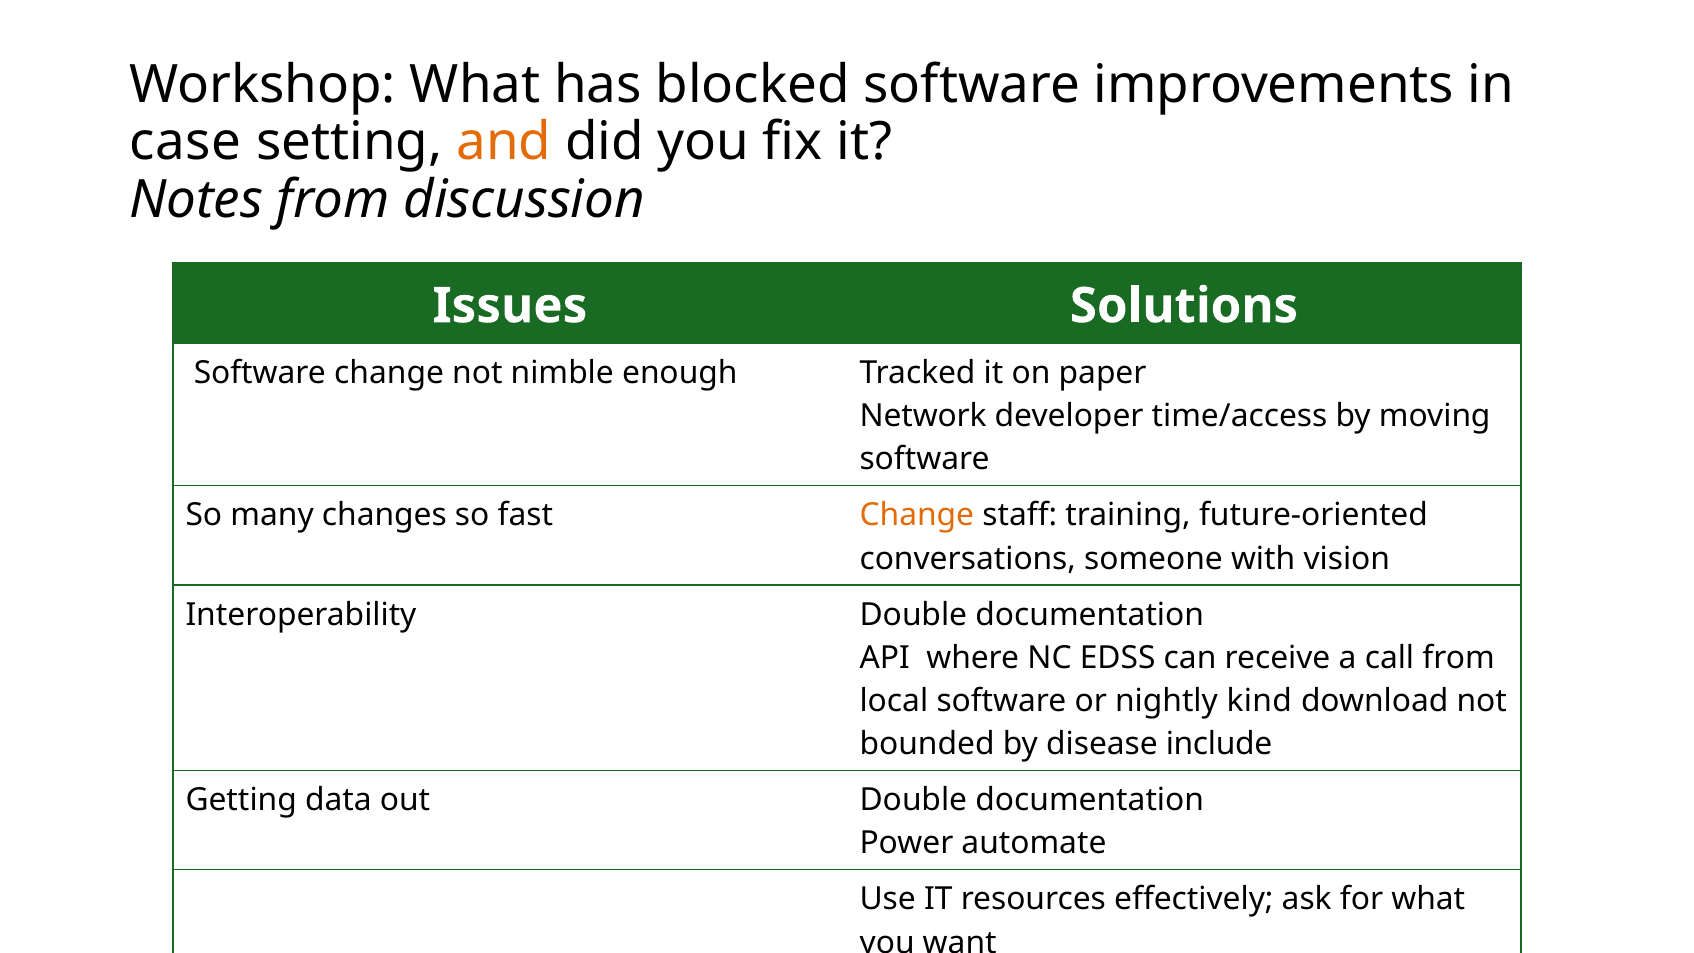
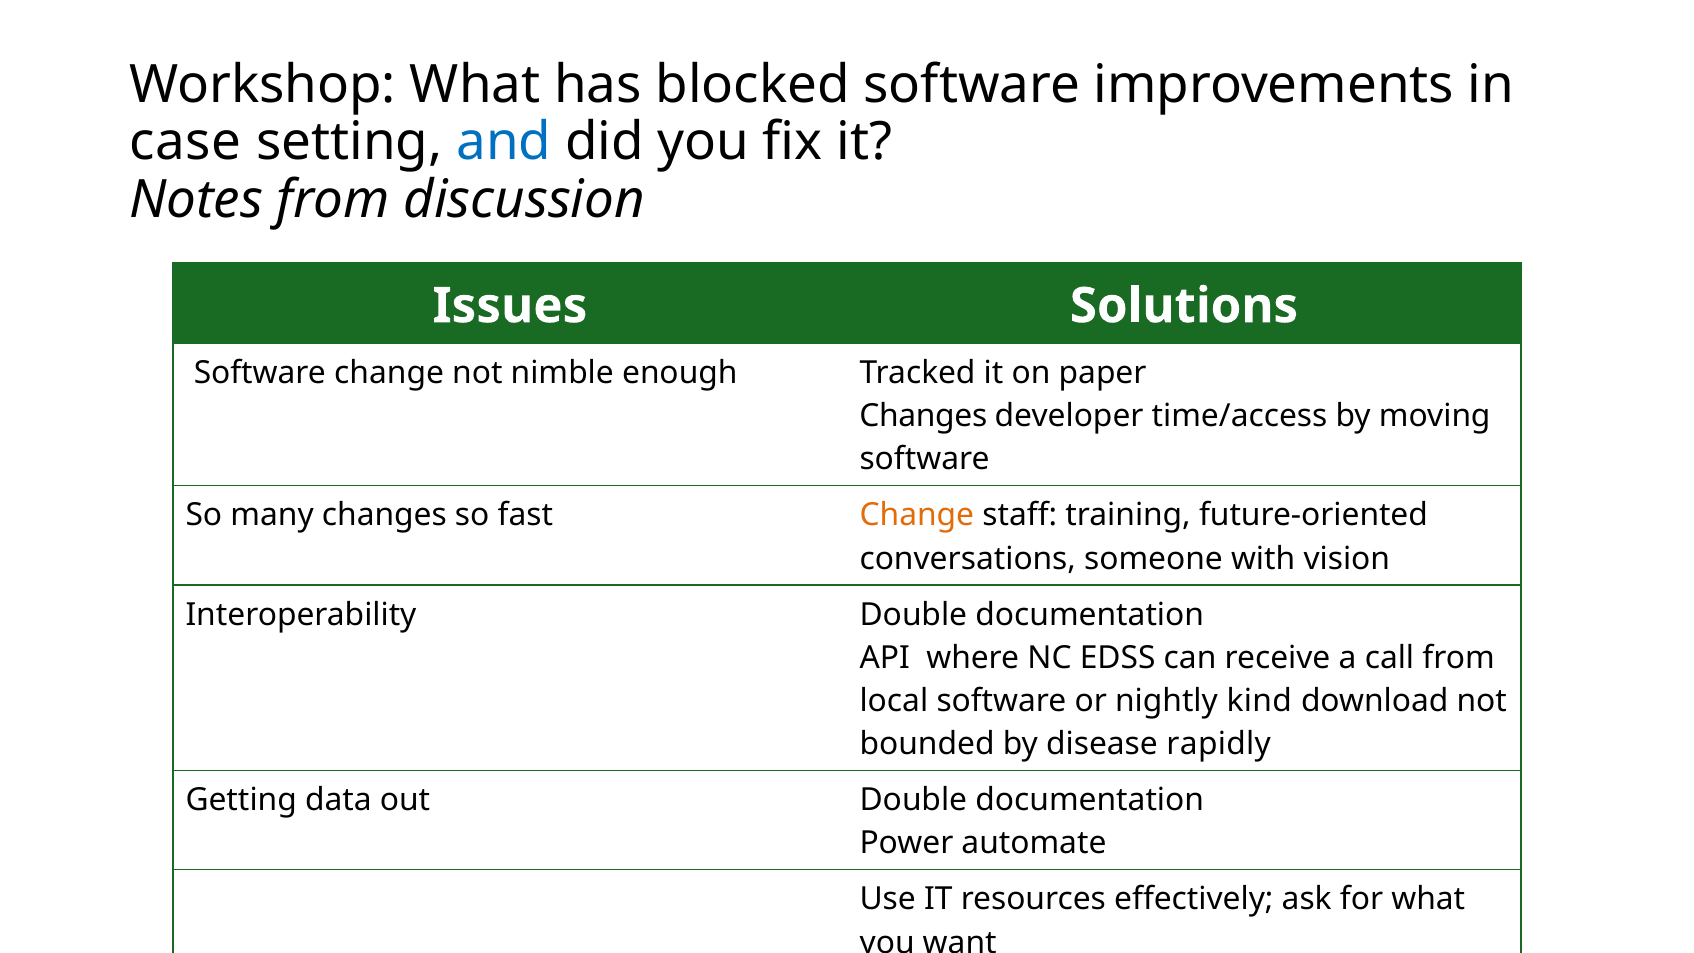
and colour: orange -> blue
Network at (923, 416): Network -> Changes
include: include -> rapidly
